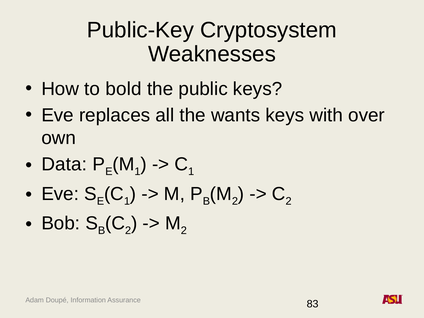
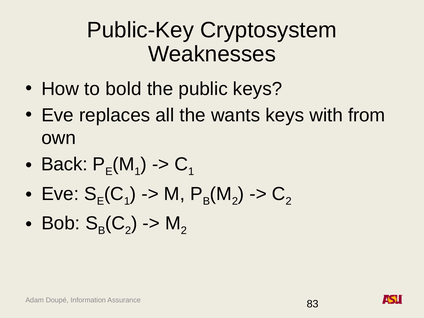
over: over -> from
Data: Data -> Back
